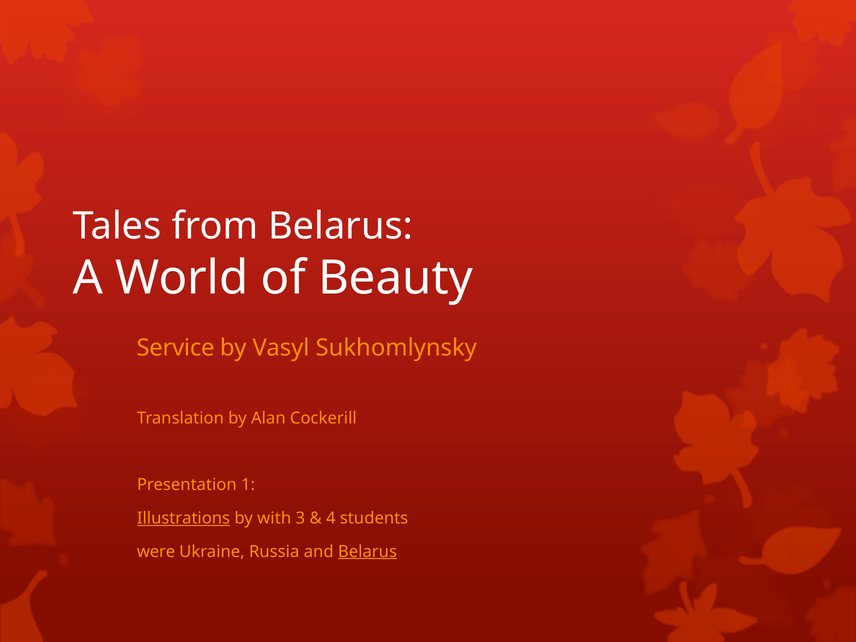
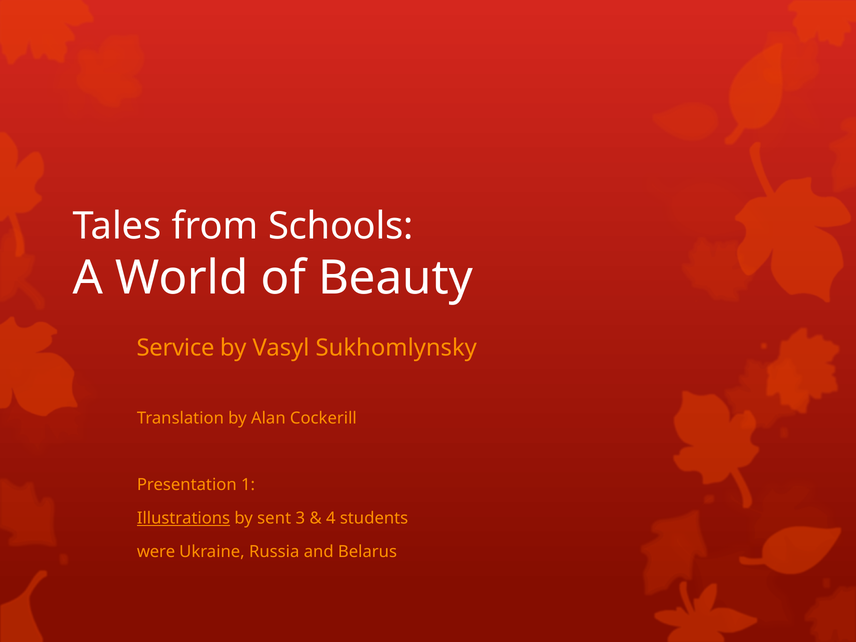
from Belarus: Belarus -> Schools
with: with -> sent
Belarus at (367, 552) underline: present -> none
